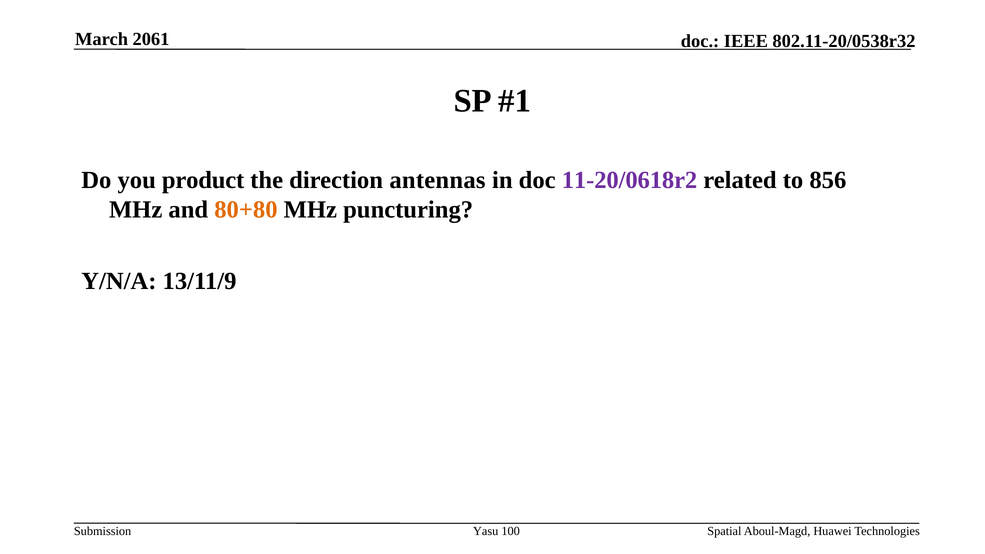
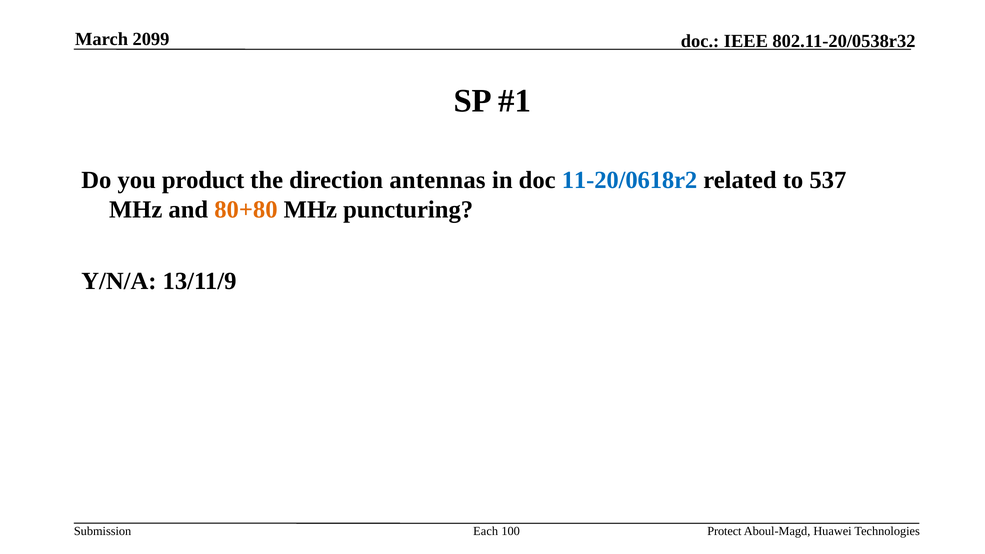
2061: 2061 -> 2099
11-20/0618r2 colour: purple -> blue
856: 856 -> 537
Yasu: Yasu -> Each
Spatial: Spatial -> Protect
